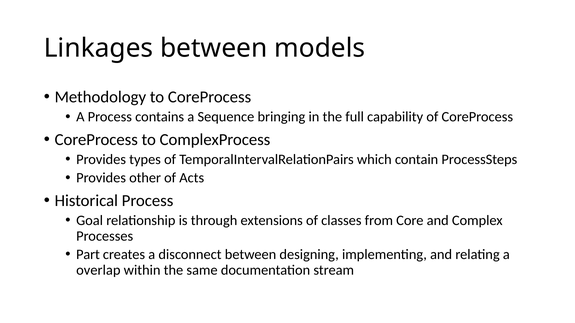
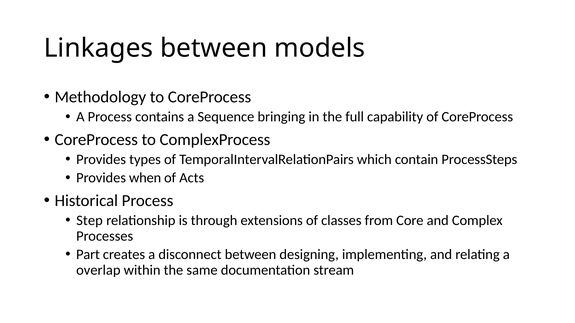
other: other -> when
Goal: Goal -> Step
